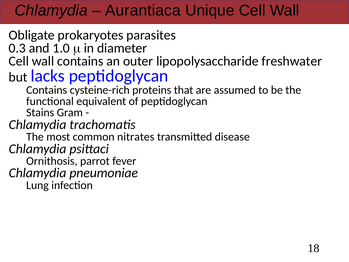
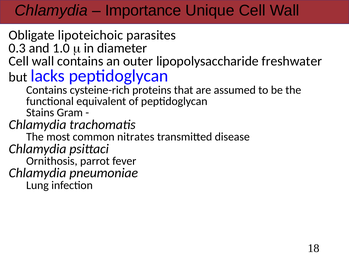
Aurantiaca: Aurantiaca -> Importance
prokaryotes: prokaryotes -> lipoteichoic
